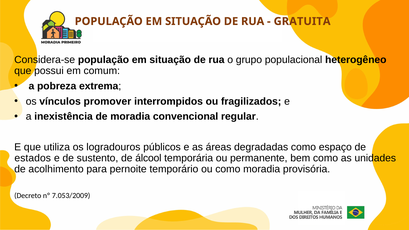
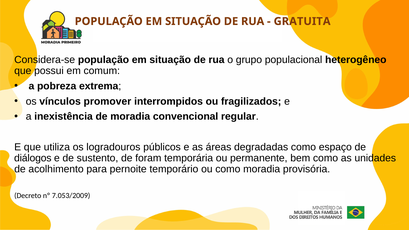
estados: estados -> diálogos
álcool: álcool -> foram
